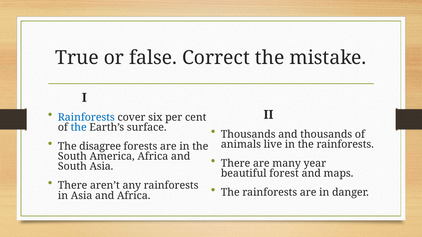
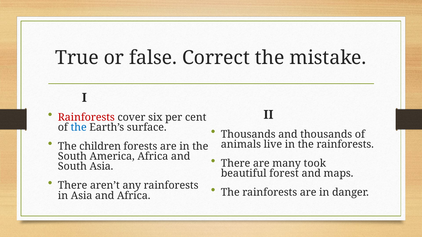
Rainforests at (86, 117) colour: blue -> red
disagree: disagree -> children
year: year -> took
